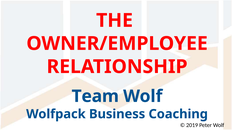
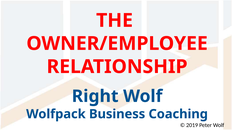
Team: Team -> Right
